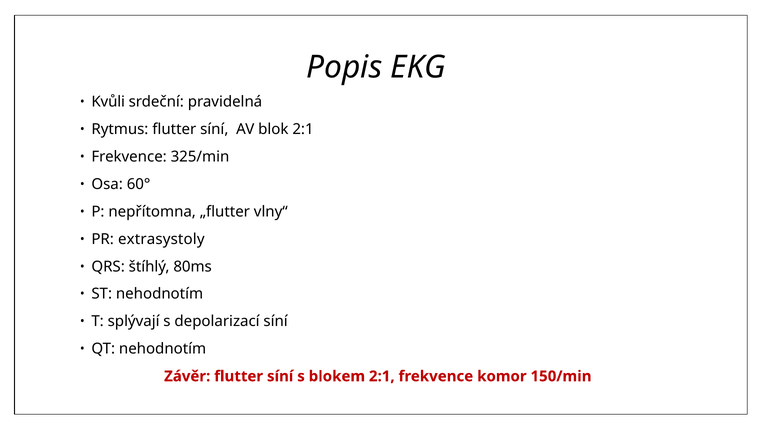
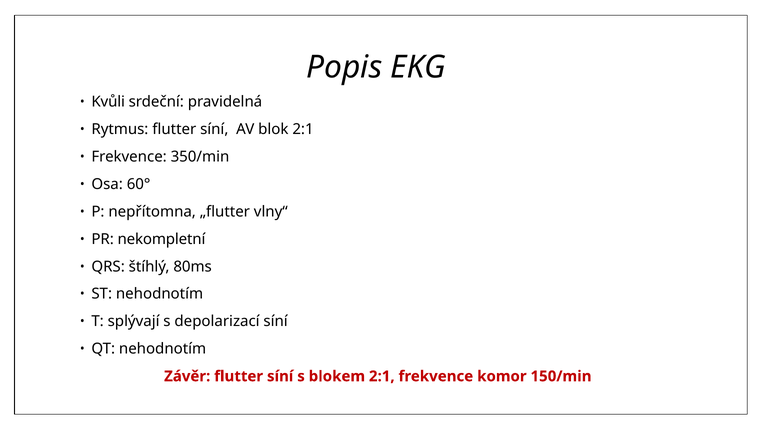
325/min: 325/min -> 350/min
extrasystoly: extrasystoly -> nekompletní
